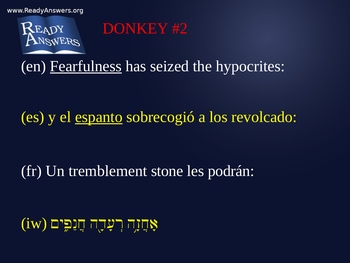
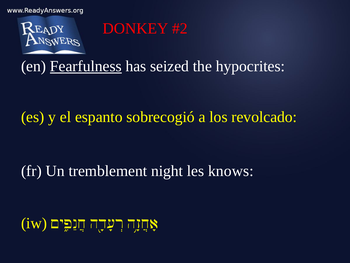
espanto underline: present -> none
stone: stone -> night
podrán: podrán -> knows
